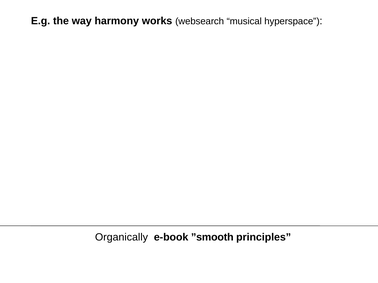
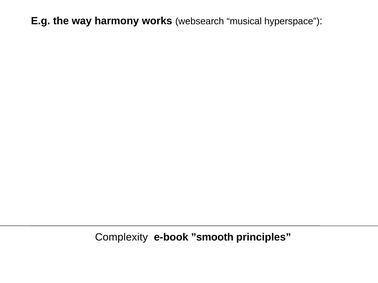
Organically: Organically -> Complexity
